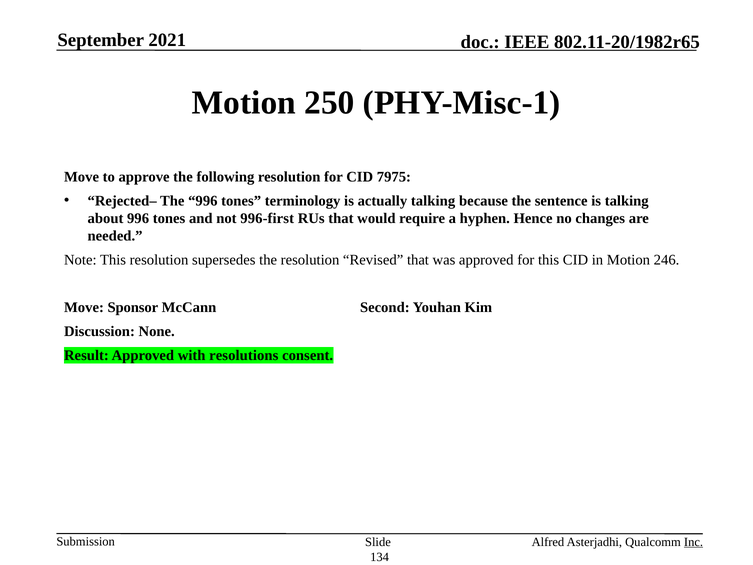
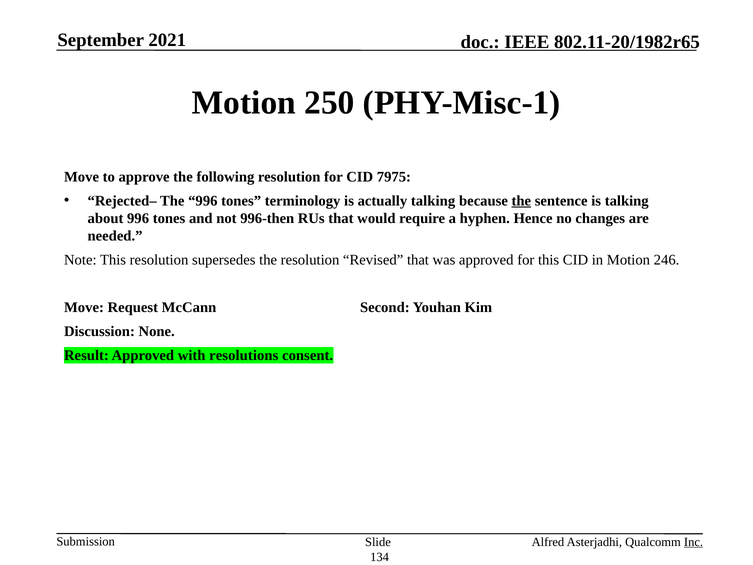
the at (521, 201) underline: none -> present
996-first: 996-first -> 996-then
Sponsor: Sponsor -> Request
